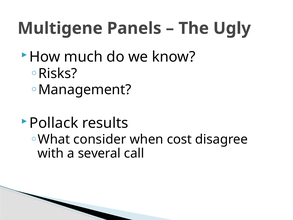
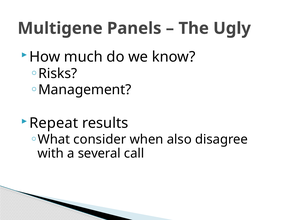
Pollack: Pollack -> Repeat
cost: cost -> also
